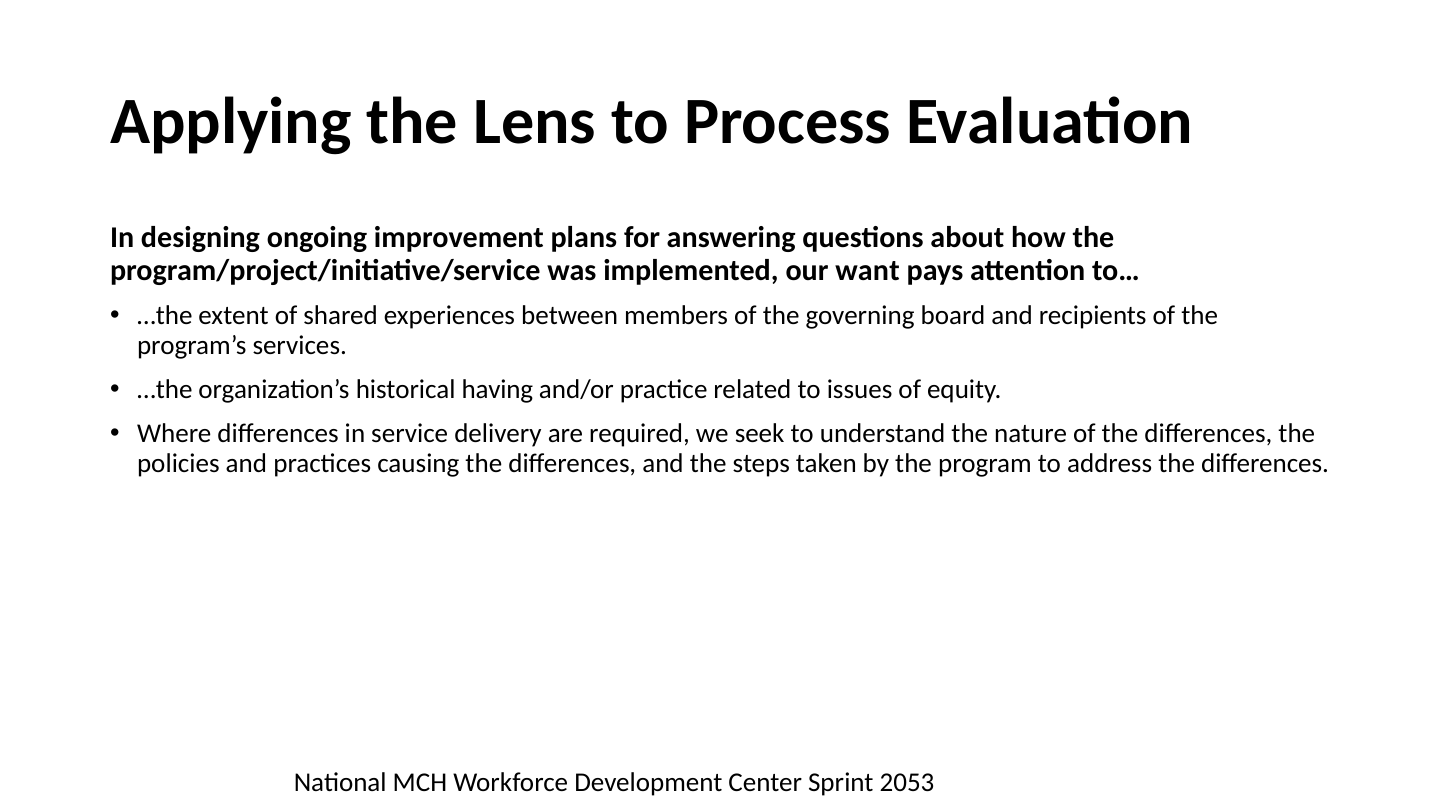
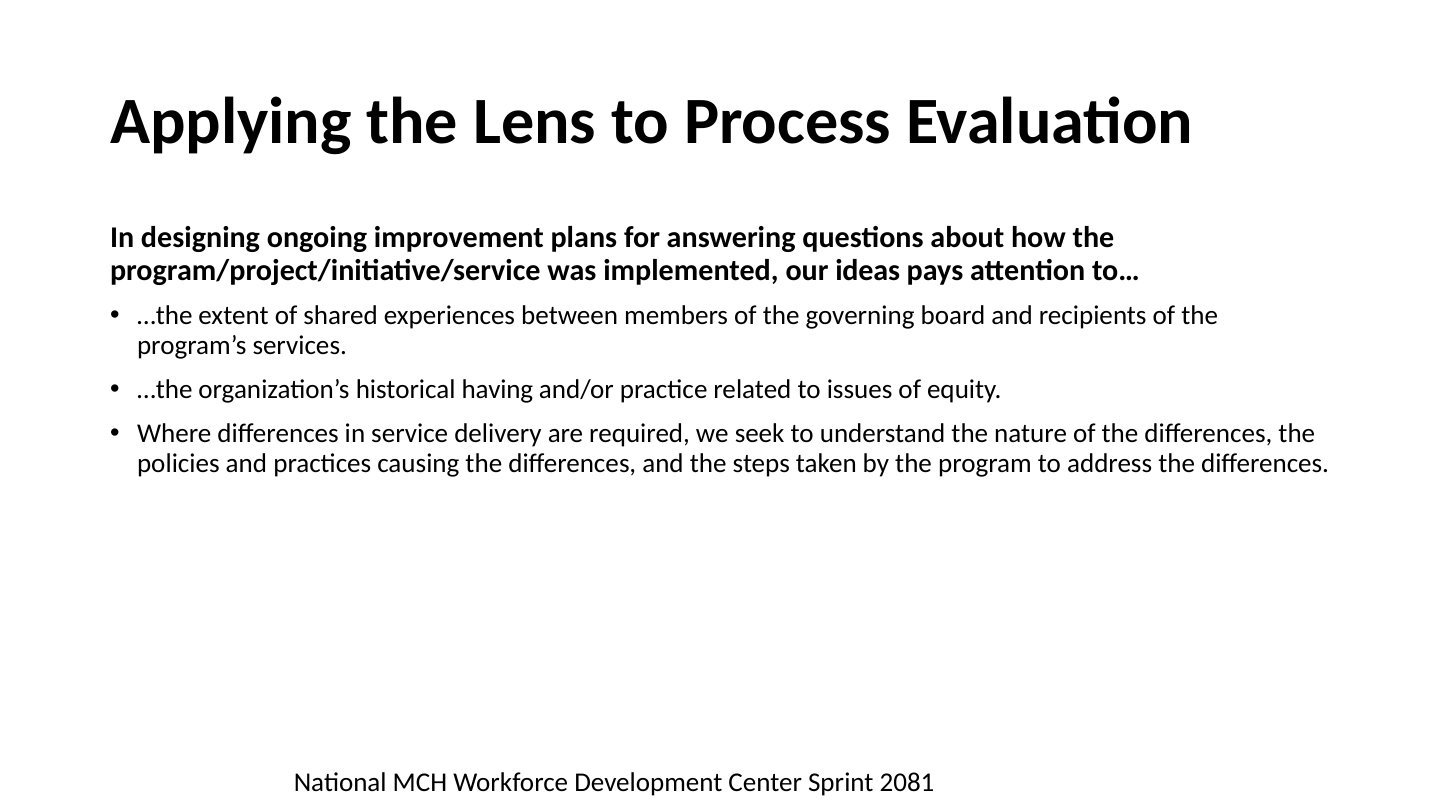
want: want -> ideas
2053: 2053 -> 2081
